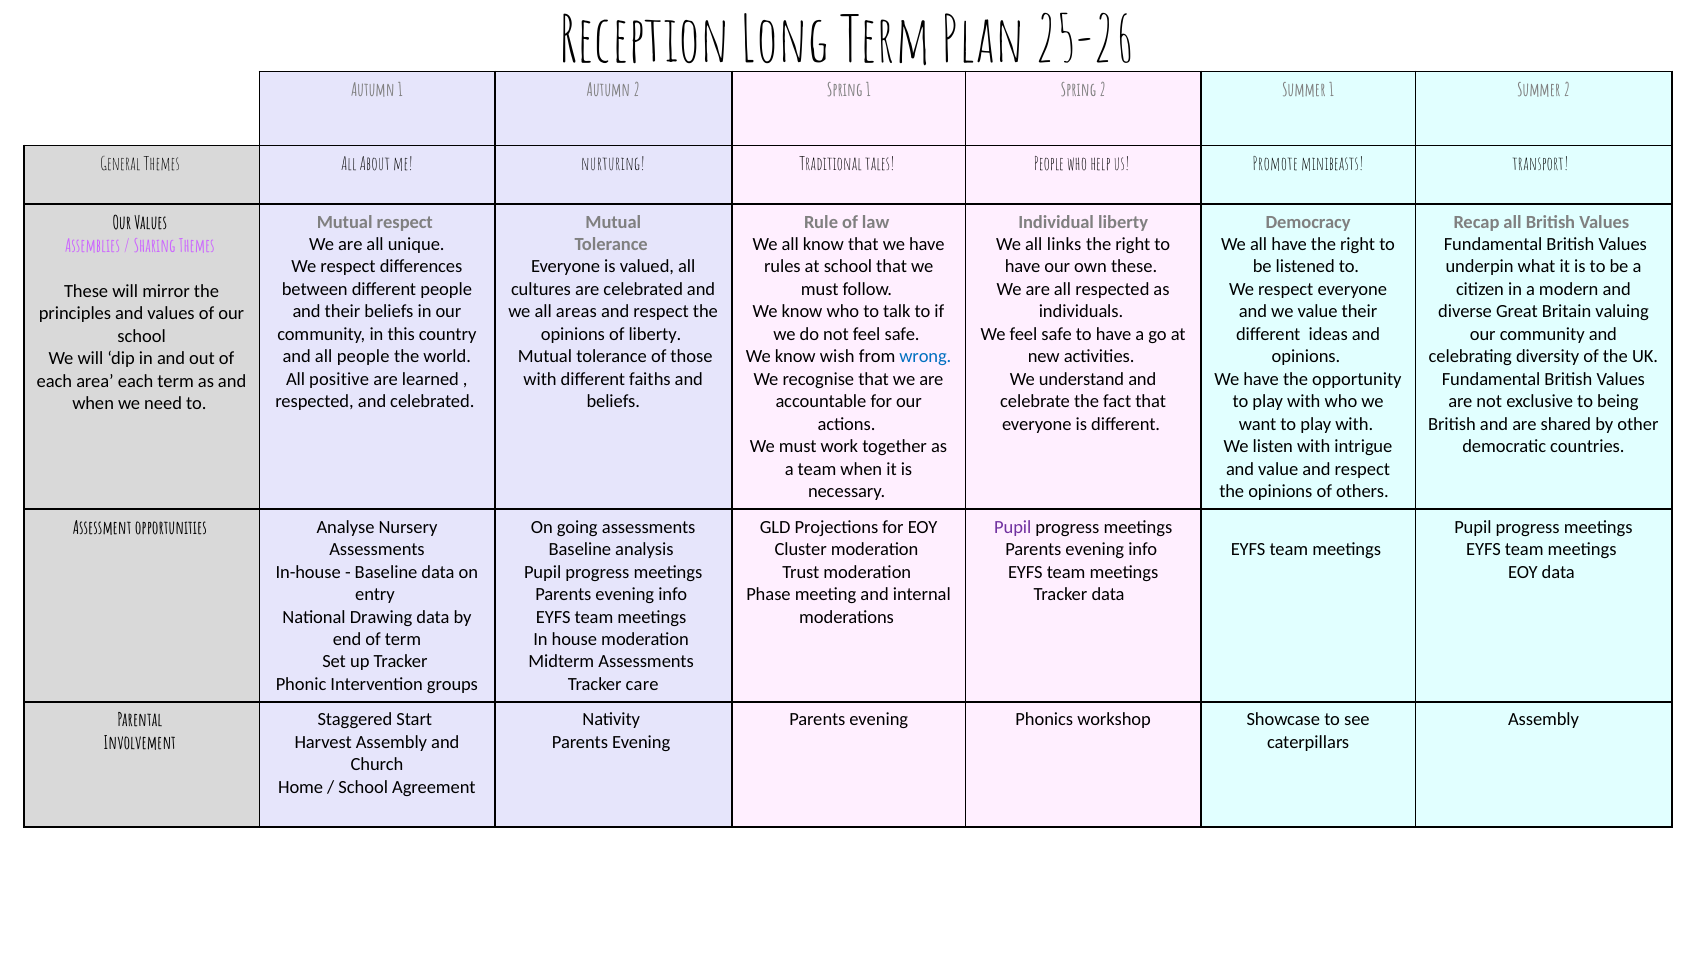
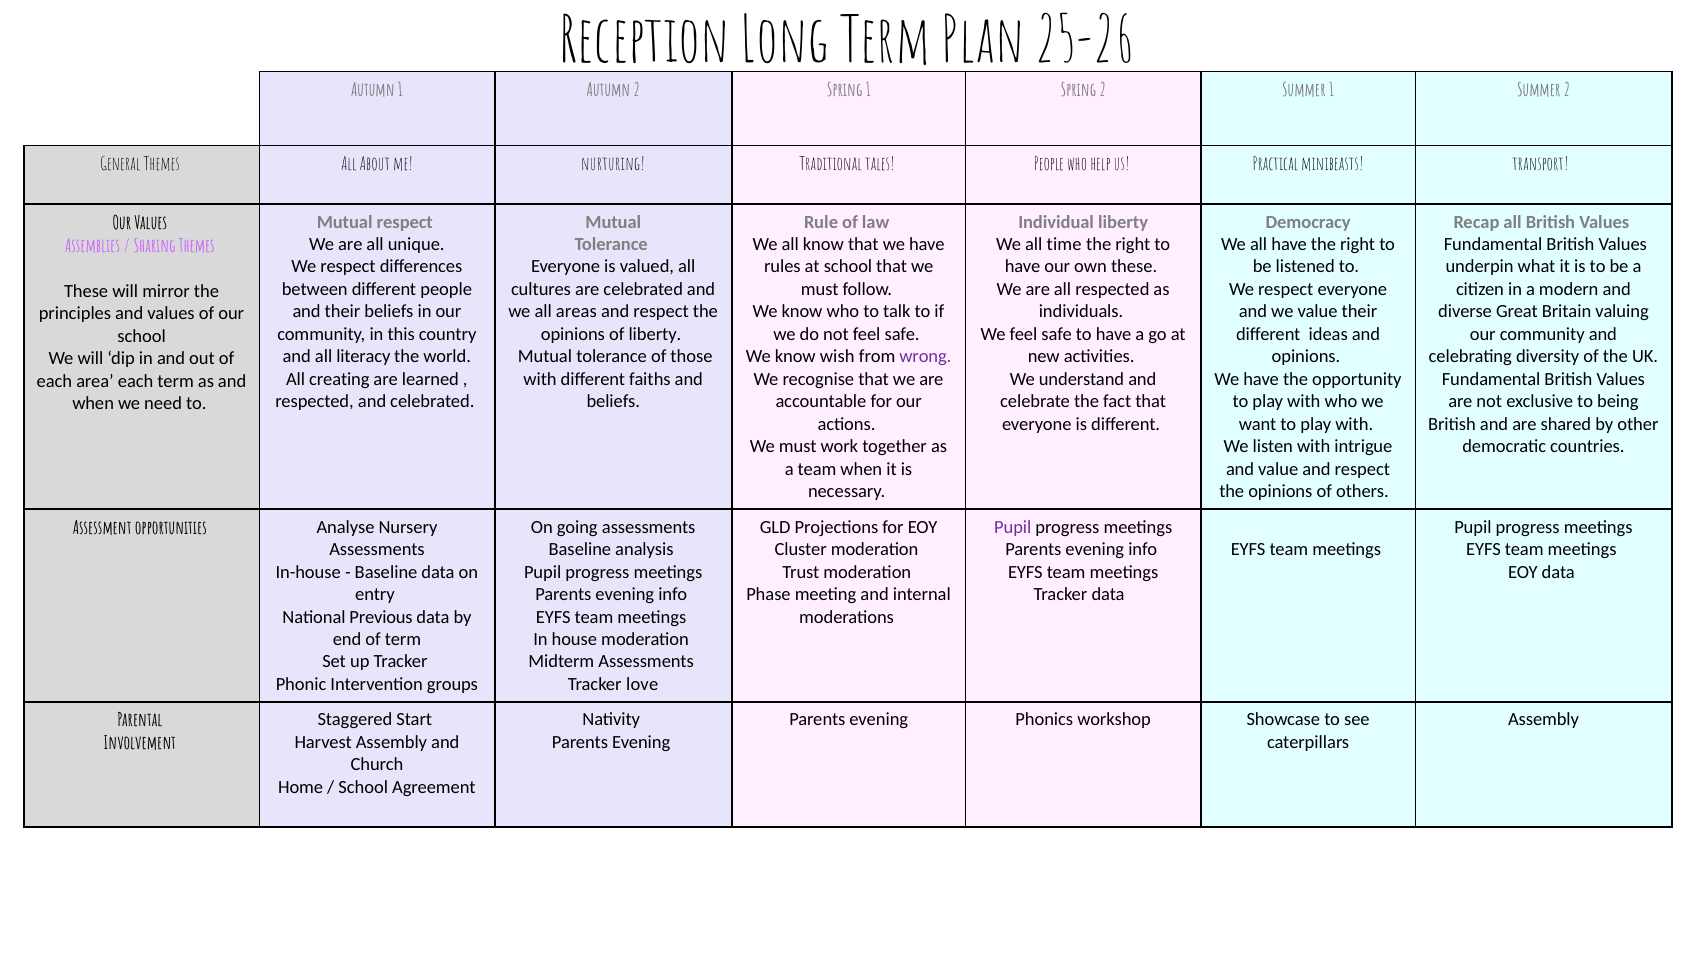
Promote: Promote -> Practical
links: links -> time
all people: people -> literacy
wrong colour: blue -> purple
positive: positive -> creating
Drawing: Drawing -> Previous
care: care -> love
